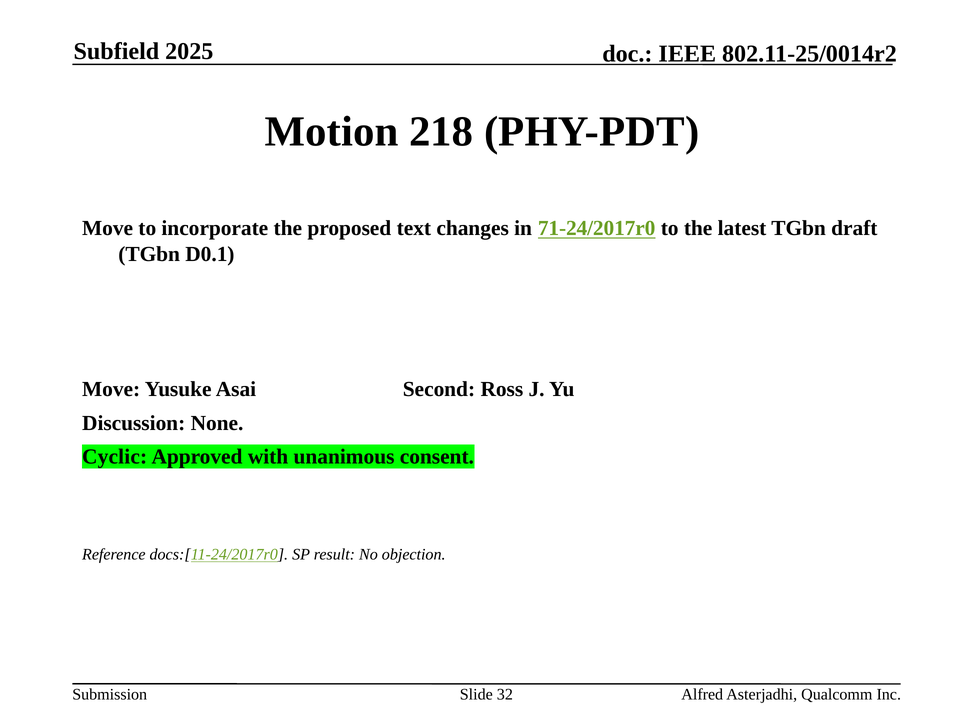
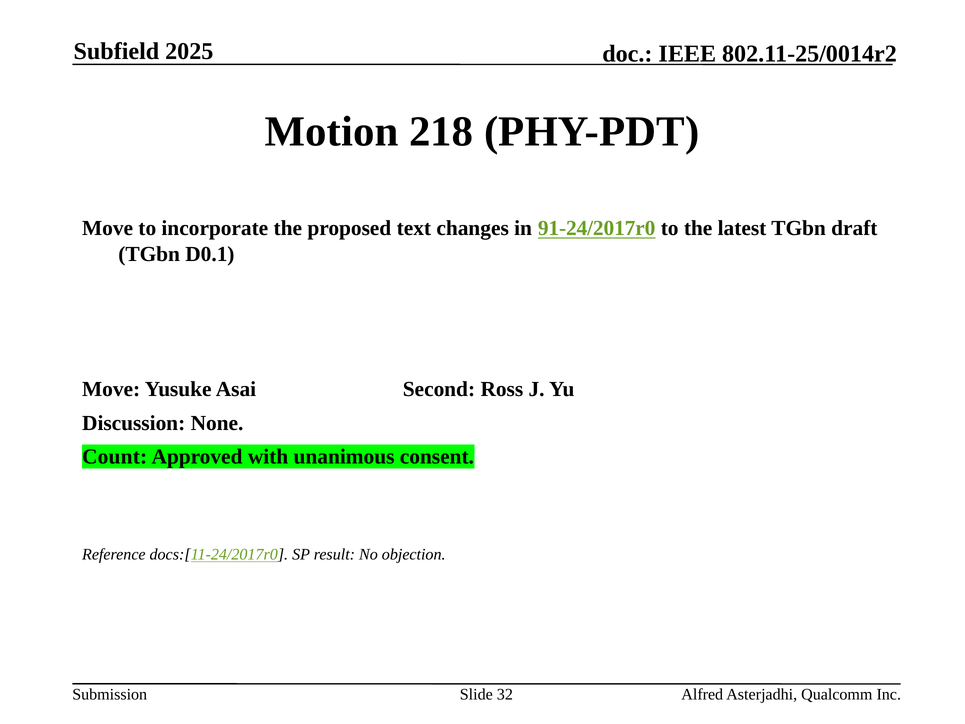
71-24/2017r0: 71-24/2017r0 -> 91-24/2017r0
Cyclic: Cyclic -> Count
